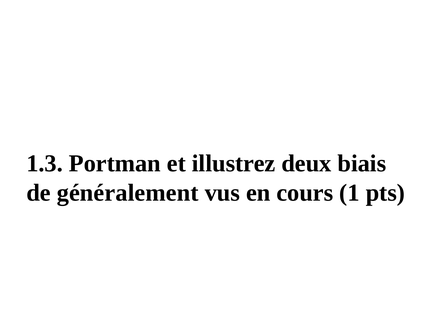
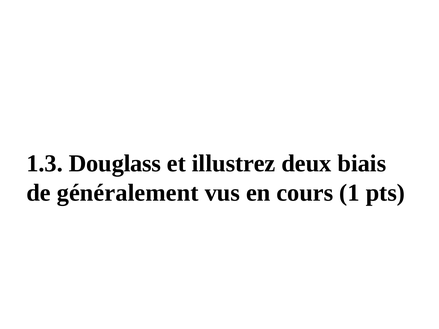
Portman: Portman -> Douglass
